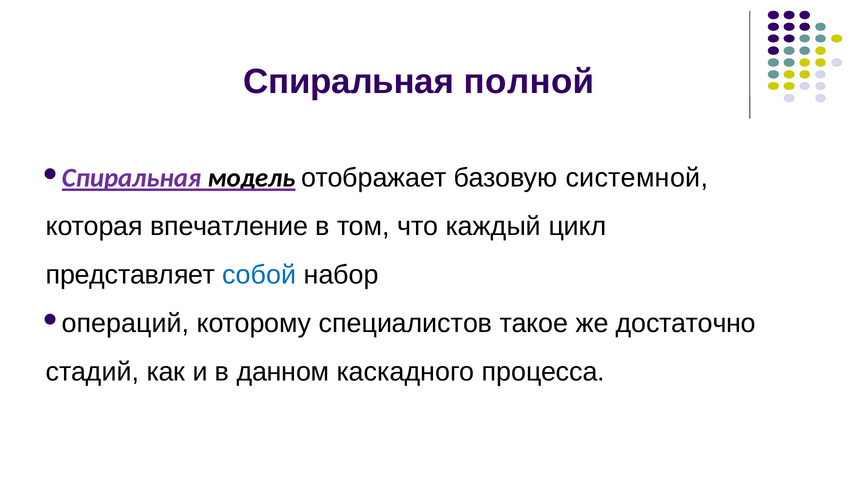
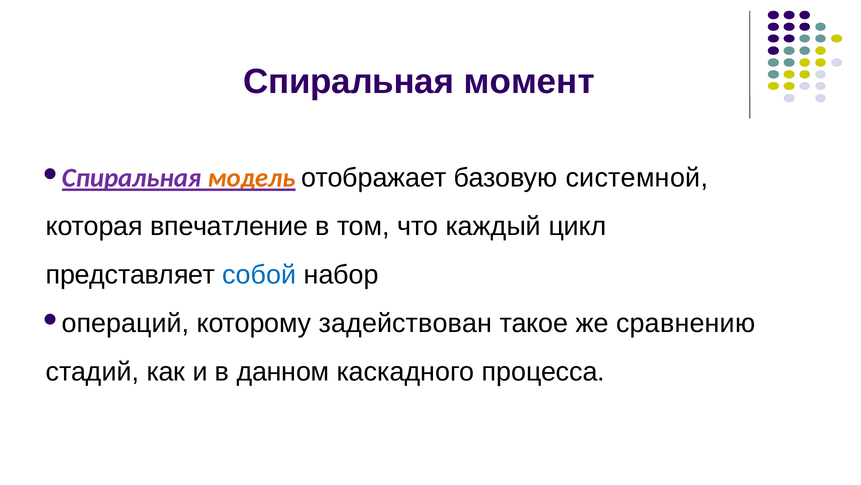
полной: полной -> момент
модель colour: black -> orange
специалистов: специалистов -> задействован
достаточно: достаточно -> сравнению
